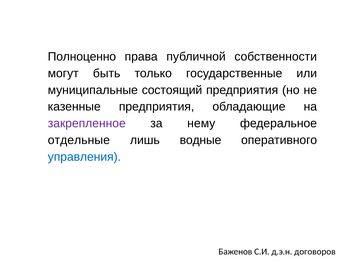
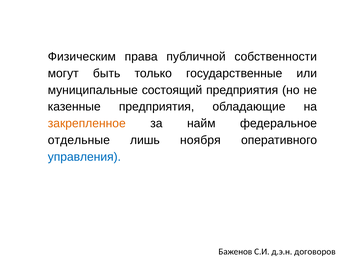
Полноценно: Полноценно -> Физическим
закрепленное colour: purple -> orange
нему: нему -> найм
водные: водные -> ноября
